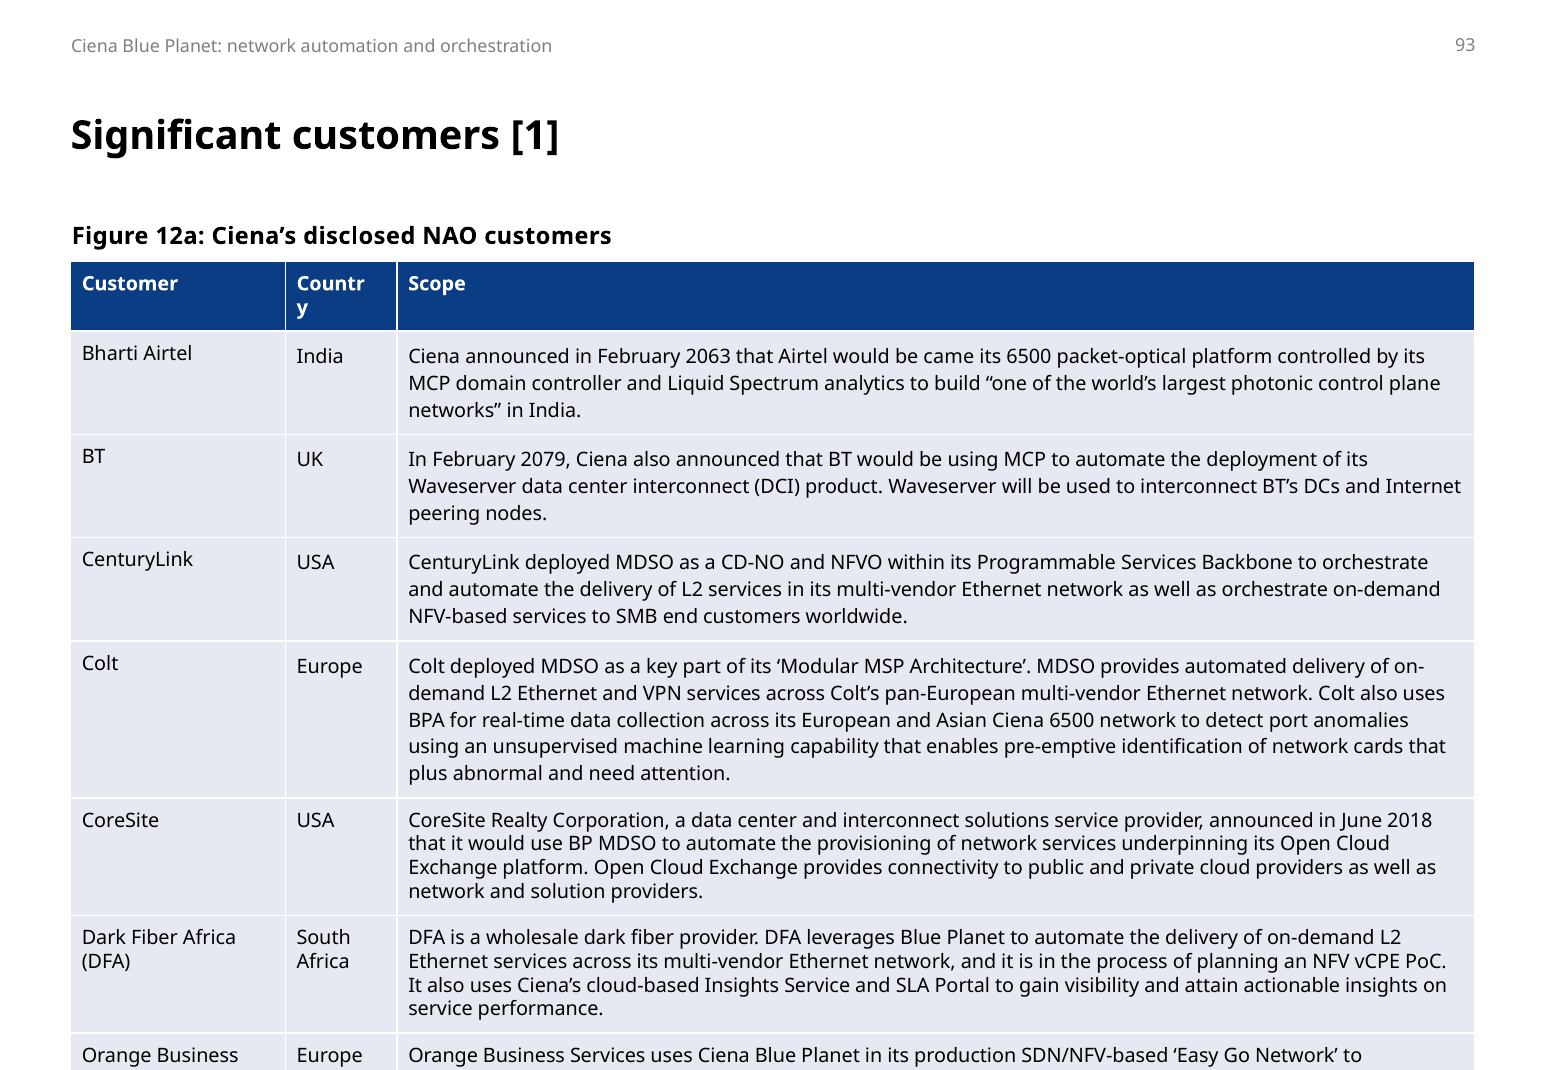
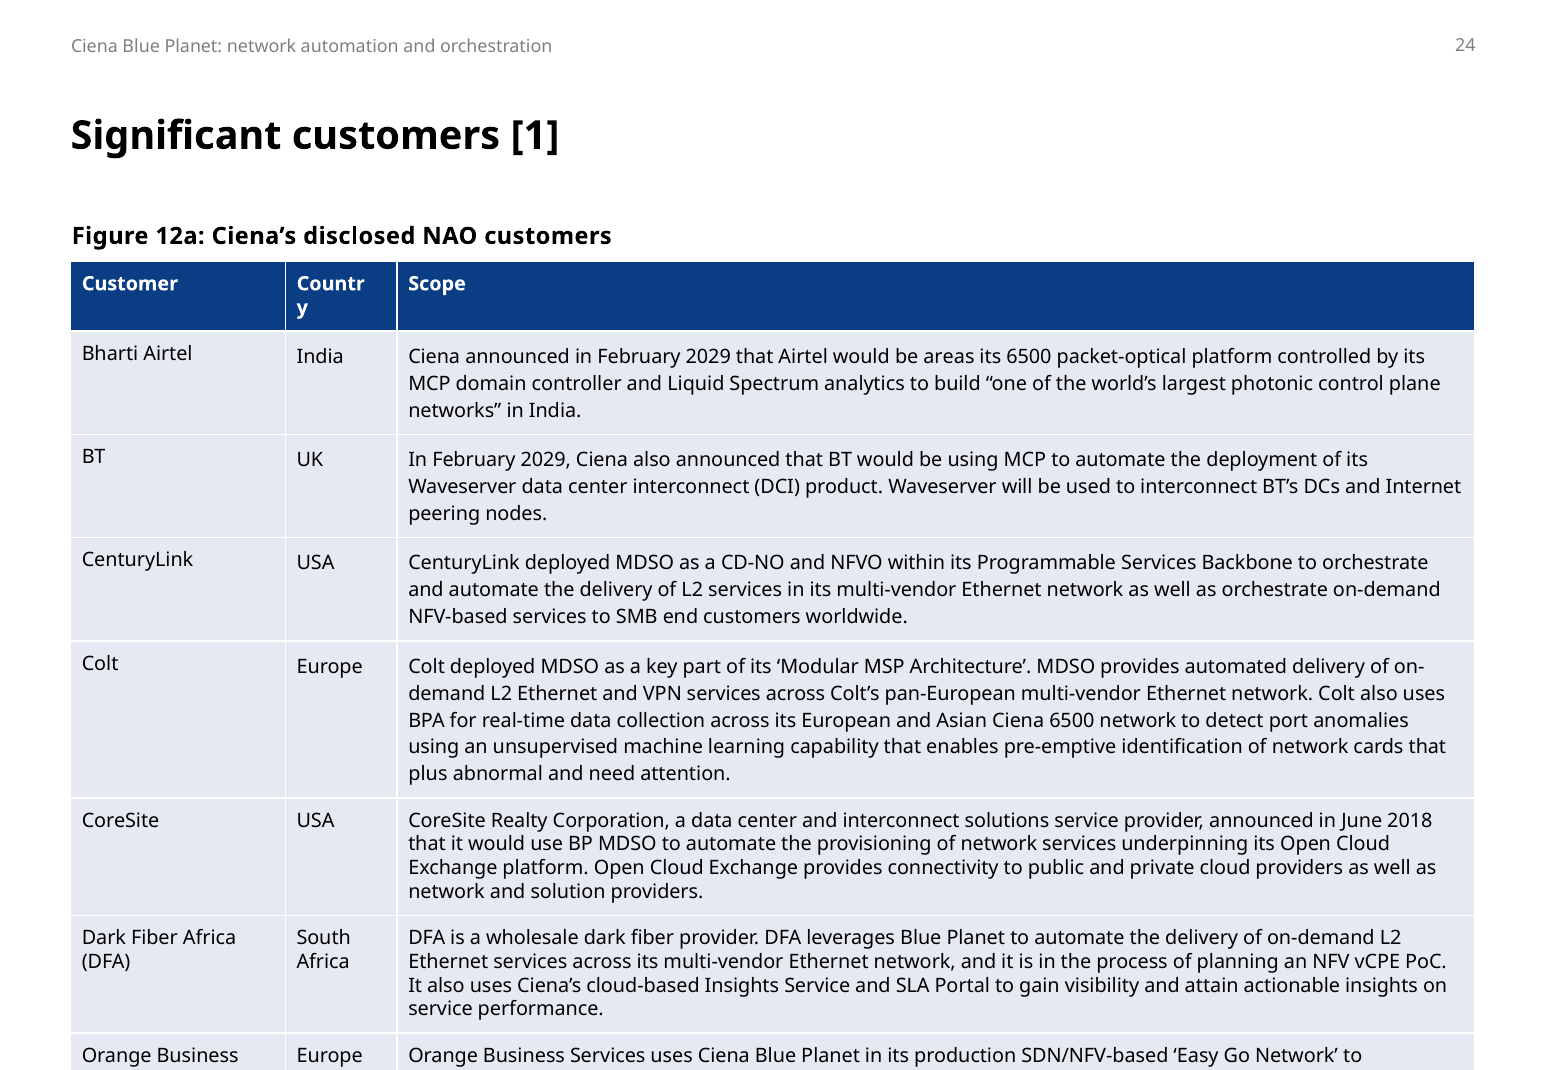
93: 93 -> 24
announced in February 2063: 2063 -> 2029
came: came -> areas
UK In February 2079: 2079 -> 2029
